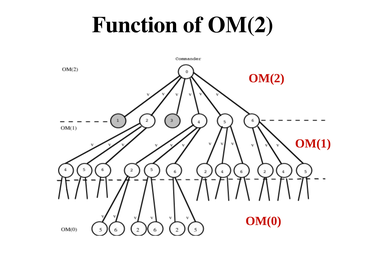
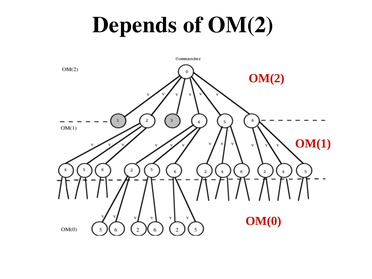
Function: Function -> Depends
